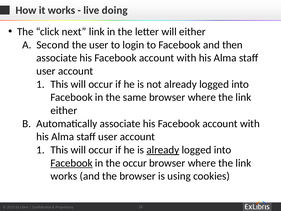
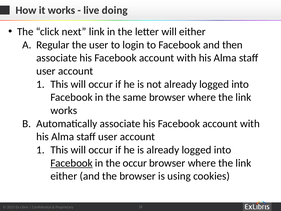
Second: Second -> Regular
either at (64, 110): either -> works
already at (163, 150) underline: present -> none
works at (64, 176): works -> either
